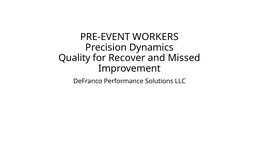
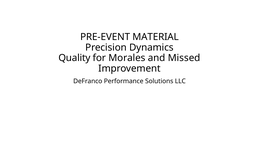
WORKERS: WORKERS -> MATERIAL
Recover: Recover -> Morales
